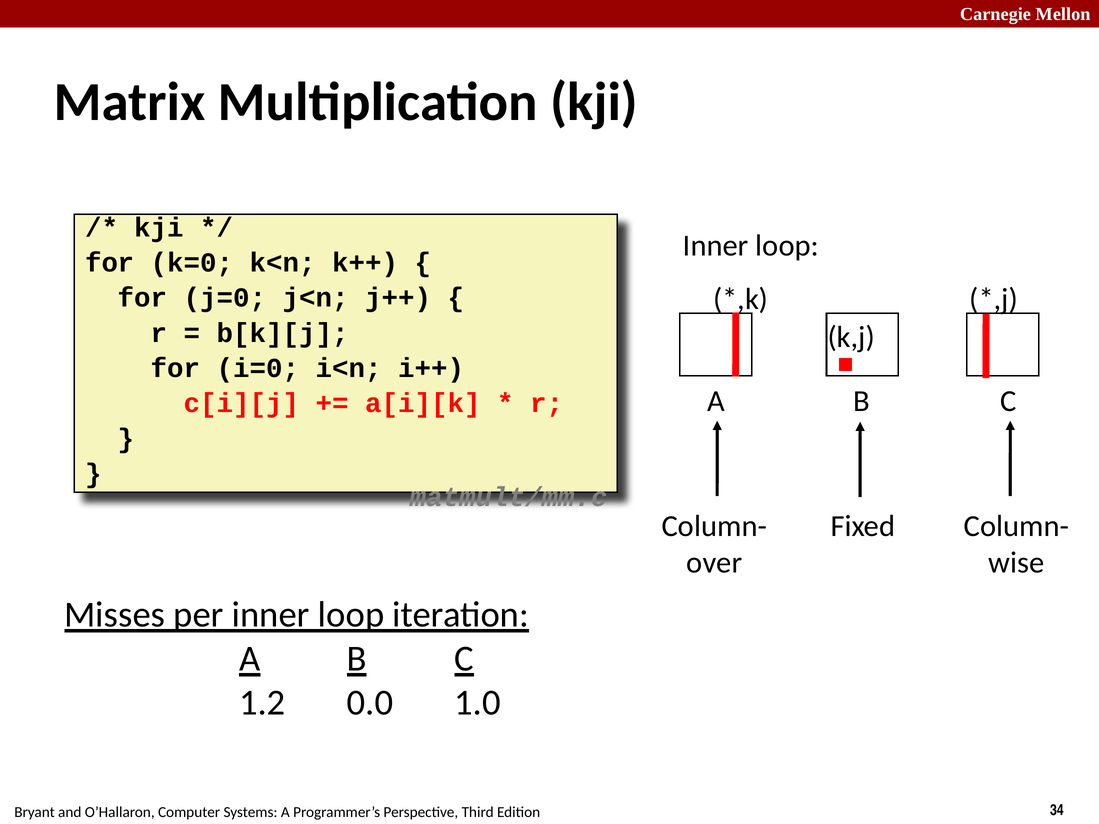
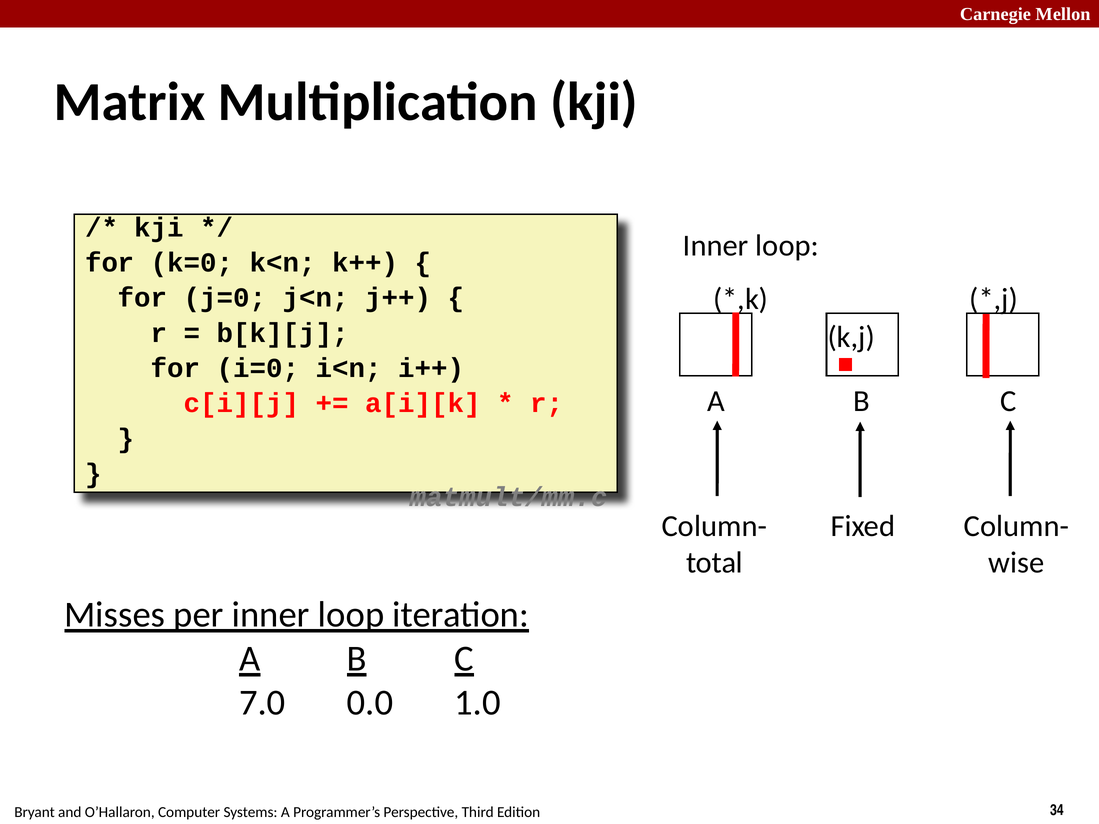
over: over -> total
1.2: 1.2 -> 7.0
